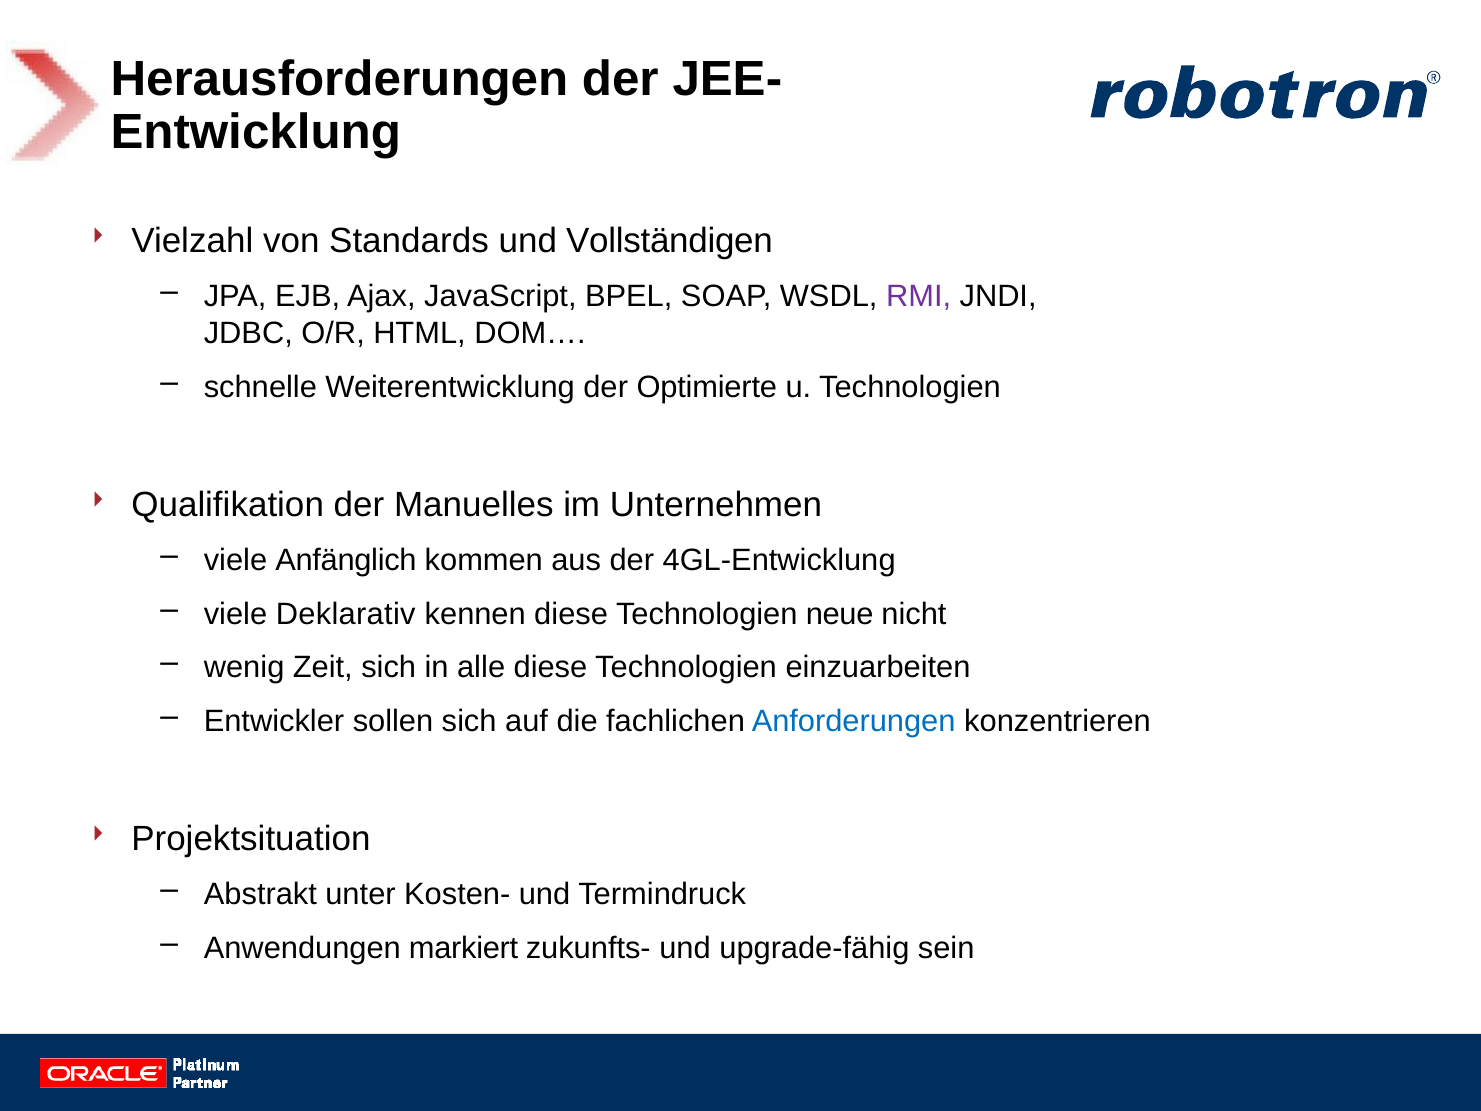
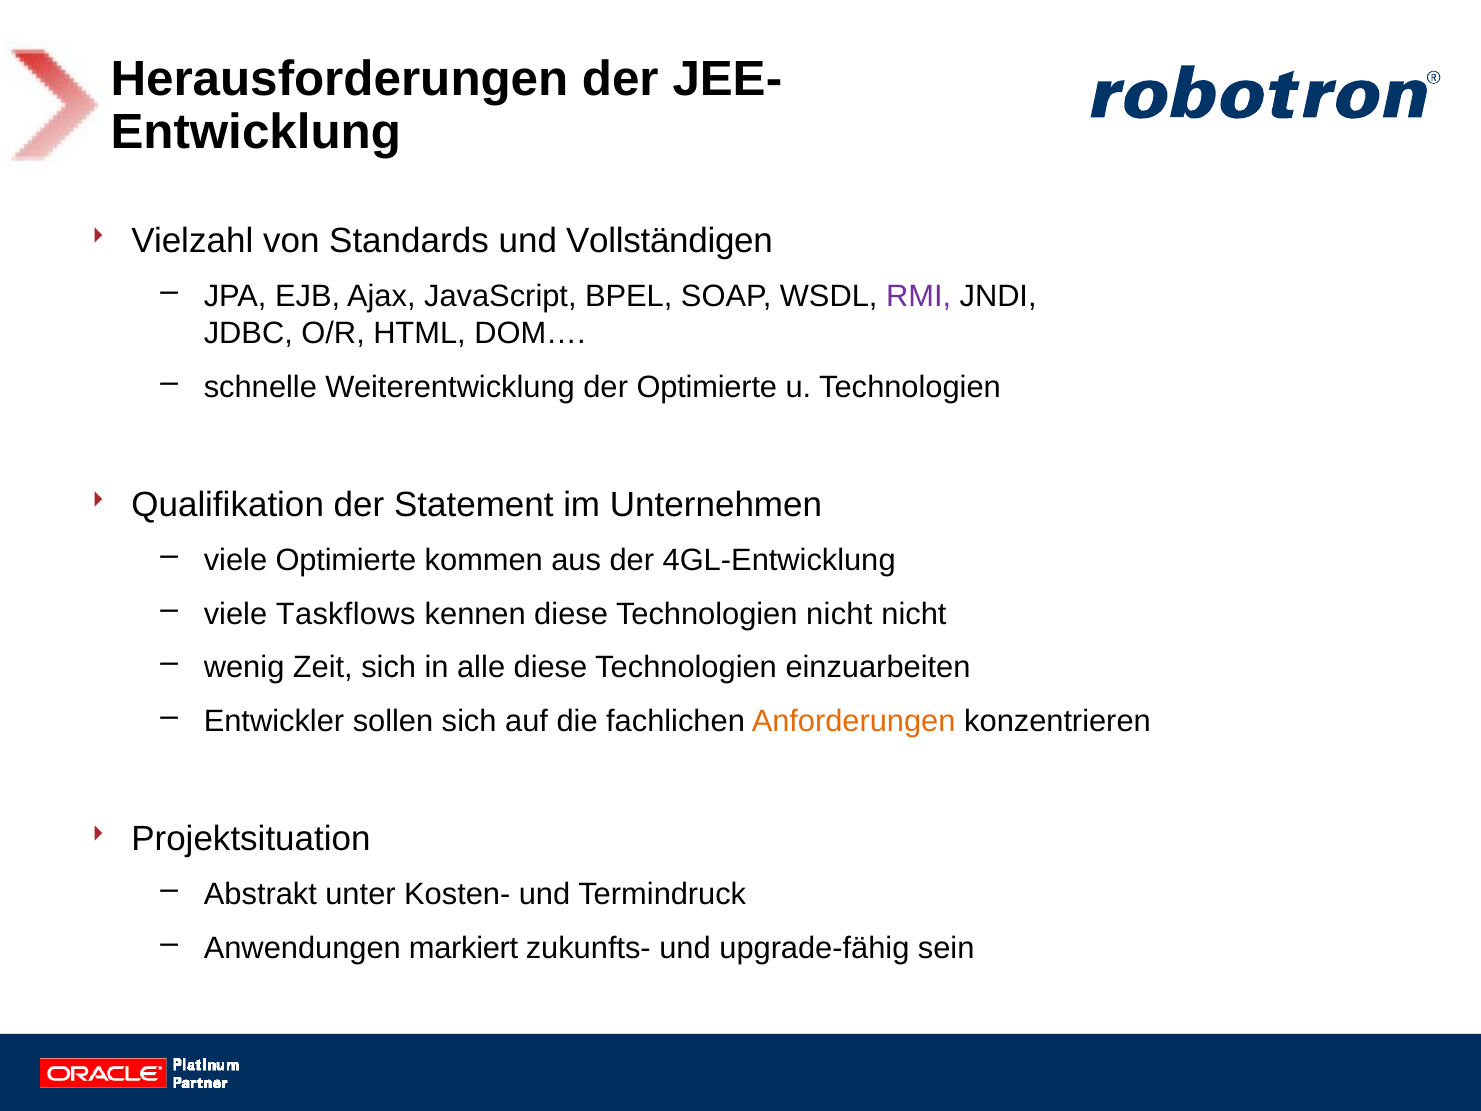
Manuelles: Manuelles -> Statement
viele Anfänglich: Anfänglich -> Optimierte
Deklarativ: Deklarativ -> Taskflows
Technologien neue: neue -> nicht
Anforderungen colour: blue -> orange
